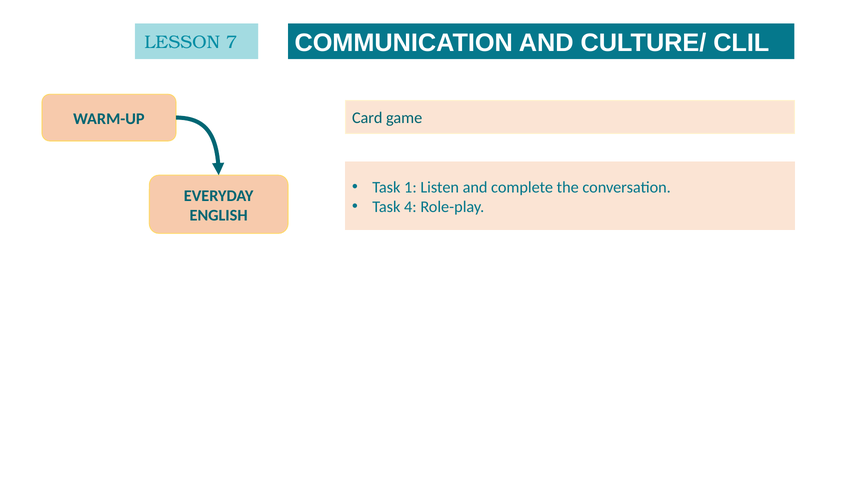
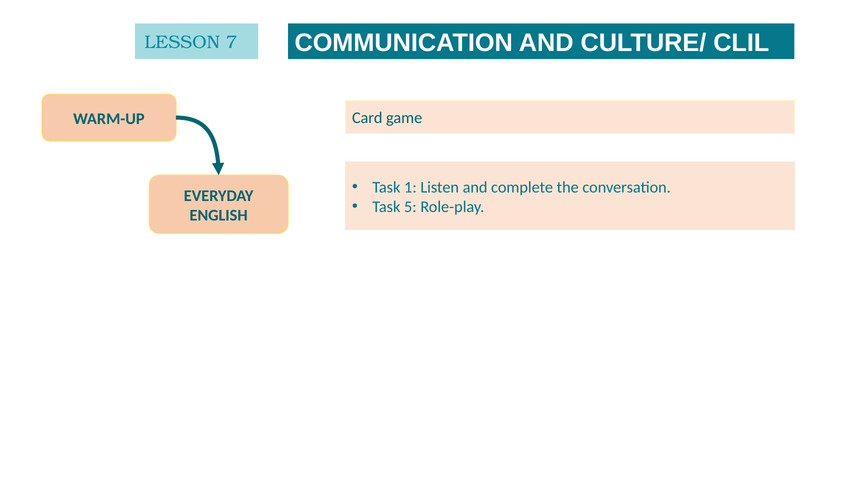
4: 4 -> 5
